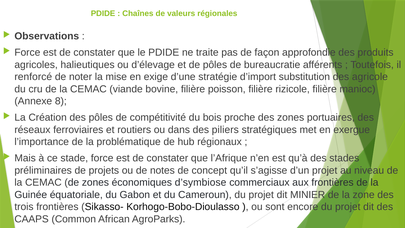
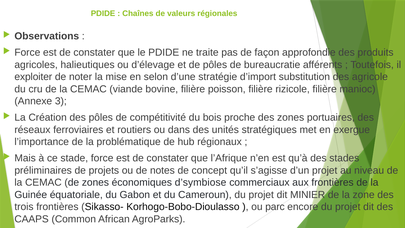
renforcé: renforcé -> exploiter
exige: exige -> selon
8: 8 -> 3
piliers: piliers -> unités
sont: sont -> parc
